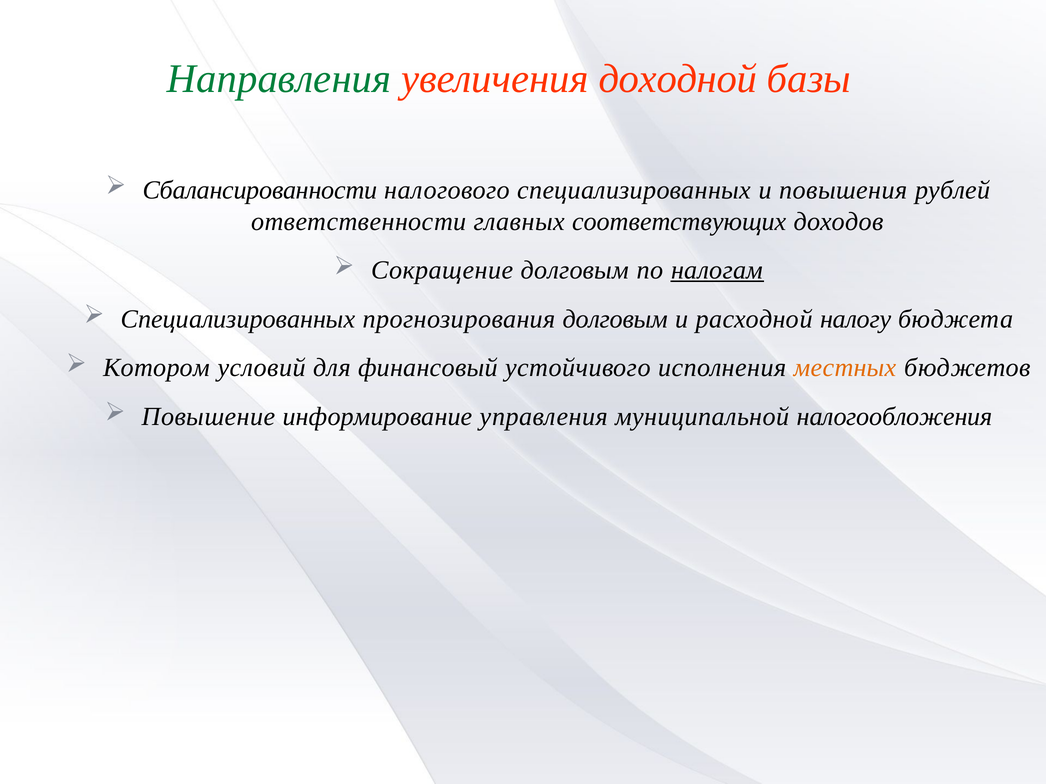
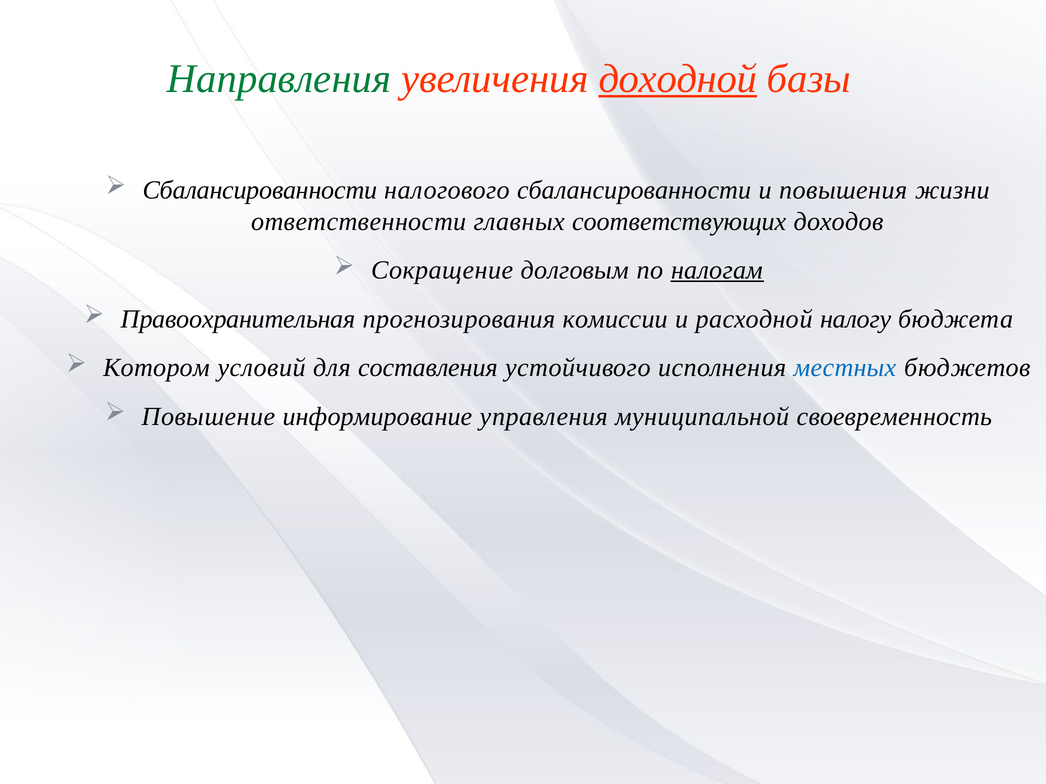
доходной underline: none -> present
налогового специализированных: специализированных -> сбалансированности
рублей: рублей -> жизни
Специализированных at (238, 319): Специализированных -> Правоохранительная
прогнозирования долговым: долговым -> комиссии
финансовый: финансовый -> составления
местных colour: orange -> blue
налогообложения: налогообложения -> своевременность
